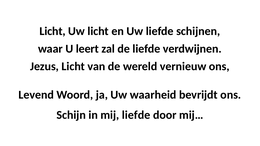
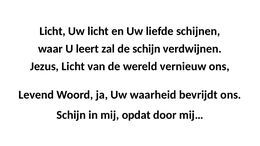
de liefde: liefde -> schijn
mij liefde: liefde -> opdat
